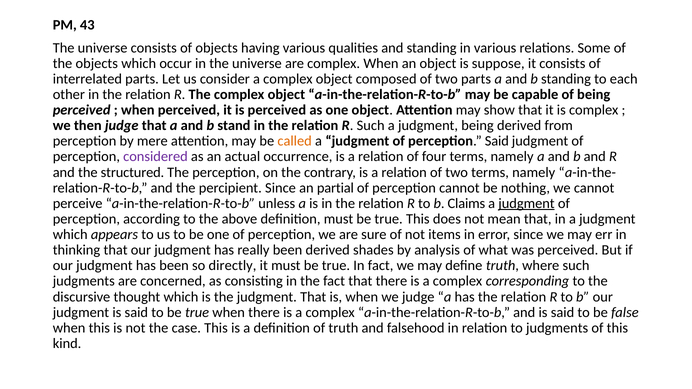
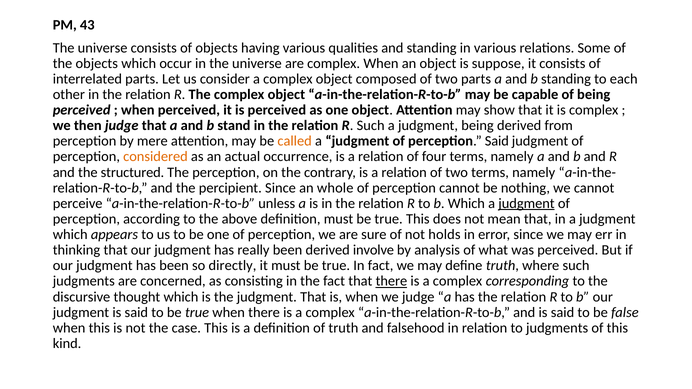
considered colour: purple -> orange
partial: partial -> whole
b Claims: Claims -> Which
items: items -> holds
shades: shades -> involve
there at (391, 281) underline: none -> present
